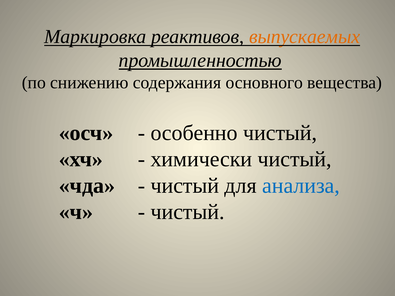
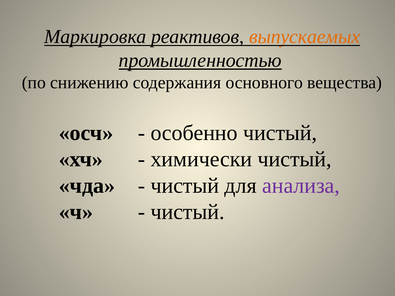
анализа colour: blue -> purple
